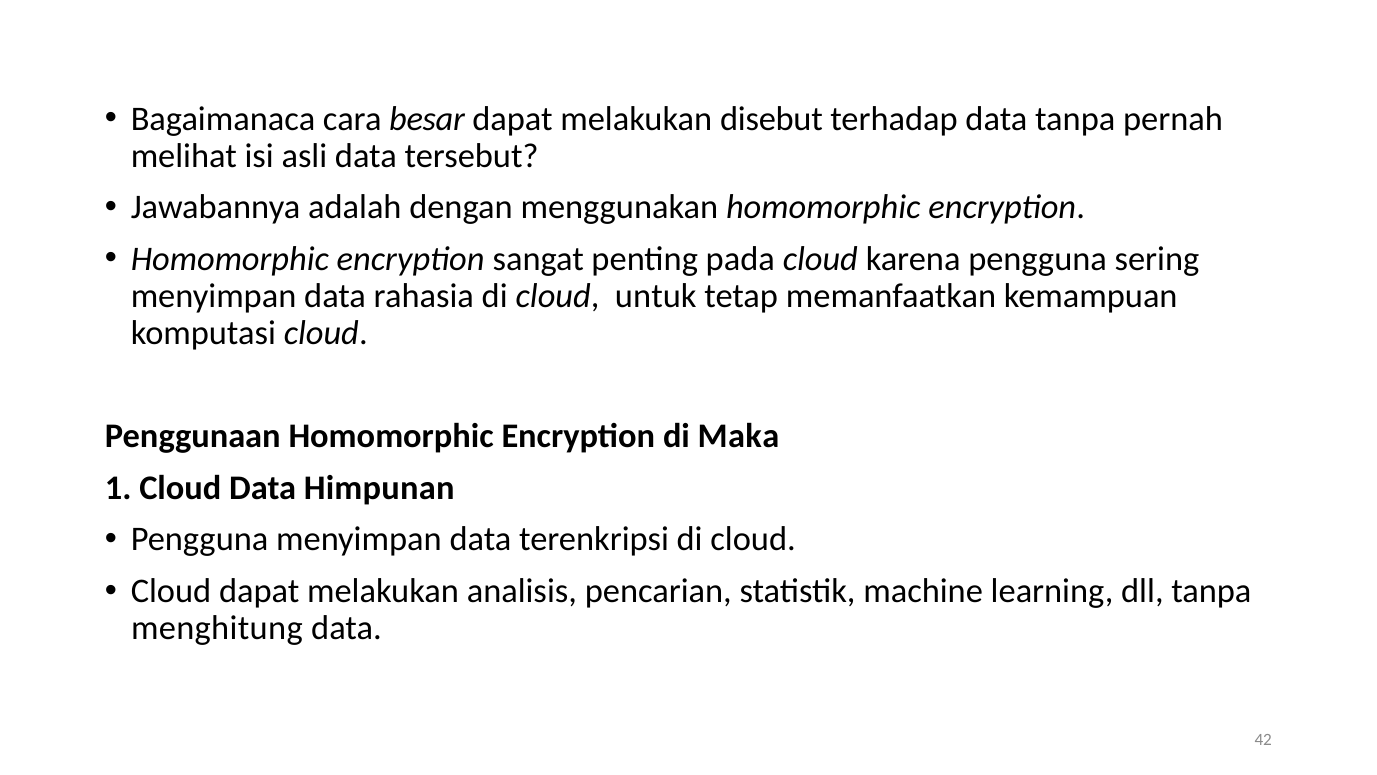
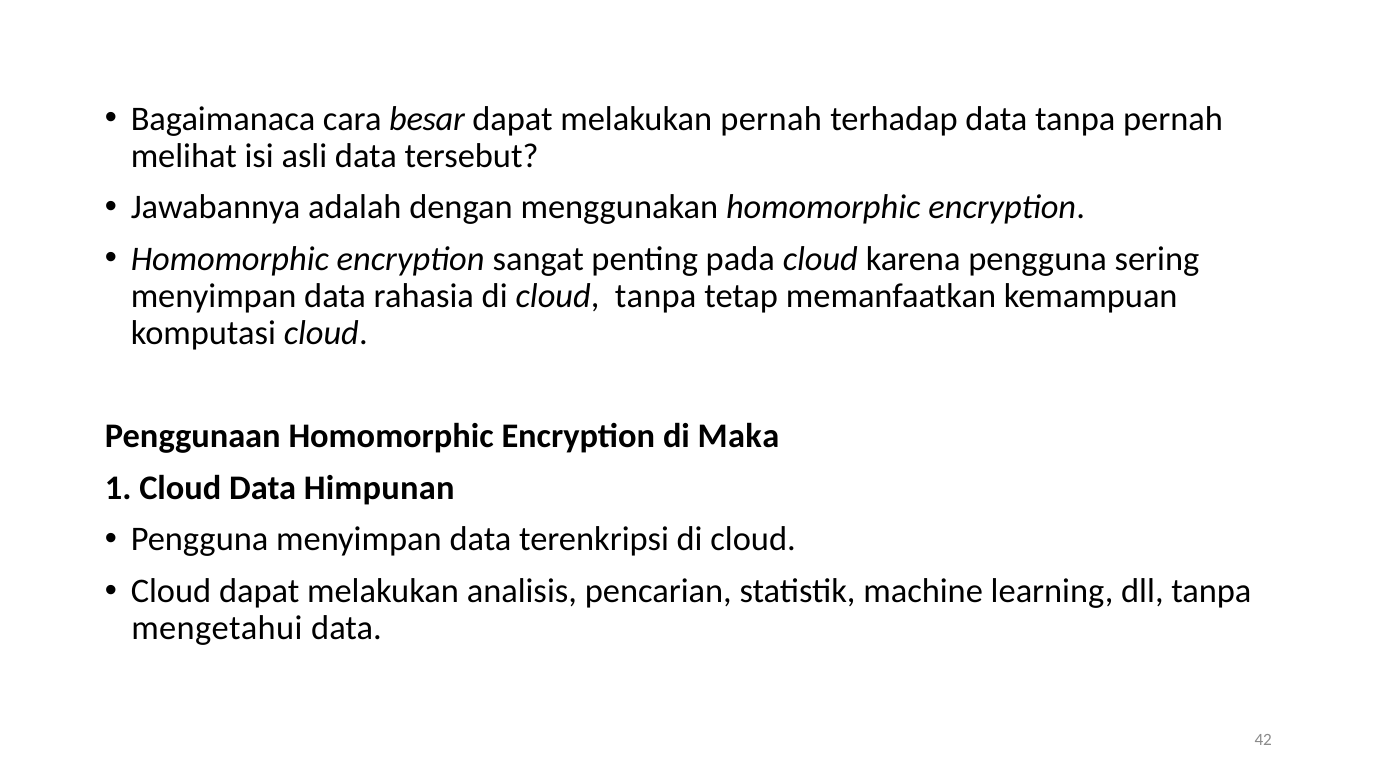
melakukan disebut: disebut -> pernah
cloud untuk: untuk -> tanpa
menghitung: menghitung -> mengetahui
